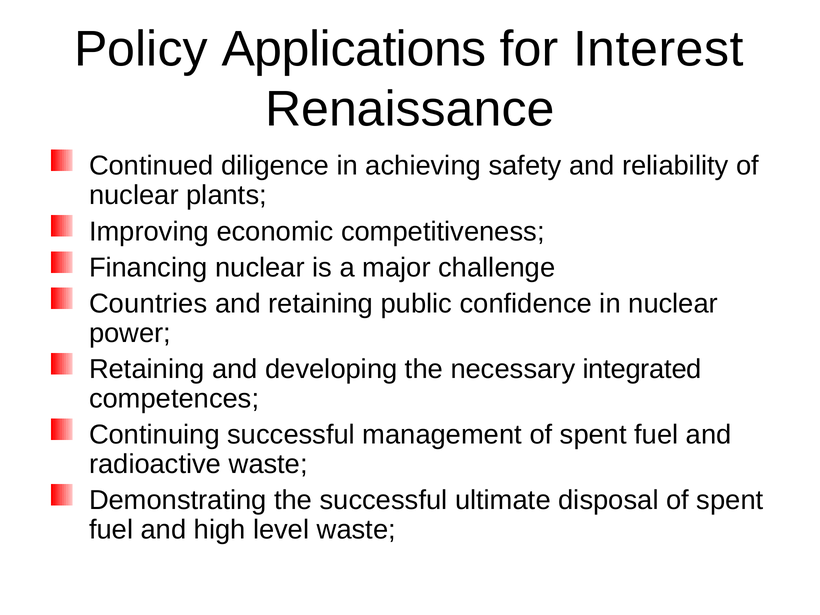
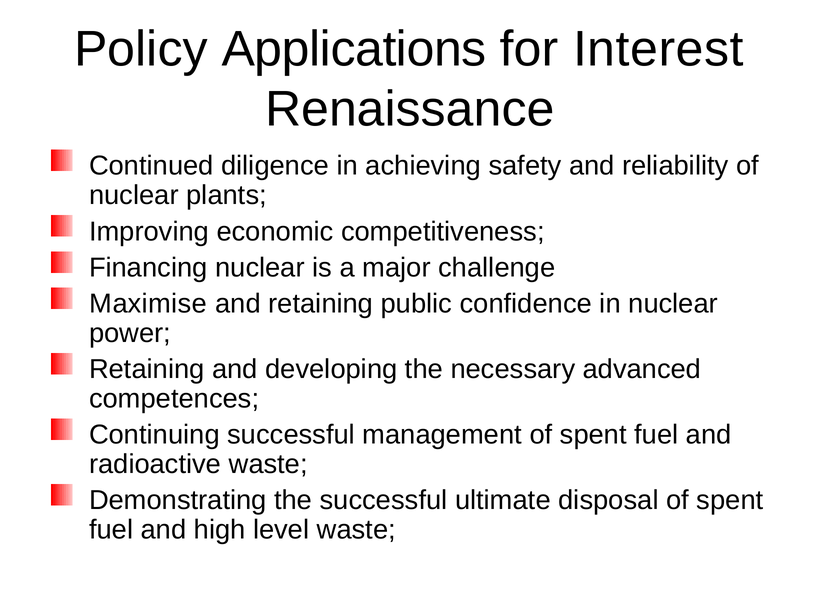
Countries: Countries -> Maximise
integrated: integrated -> advanced
